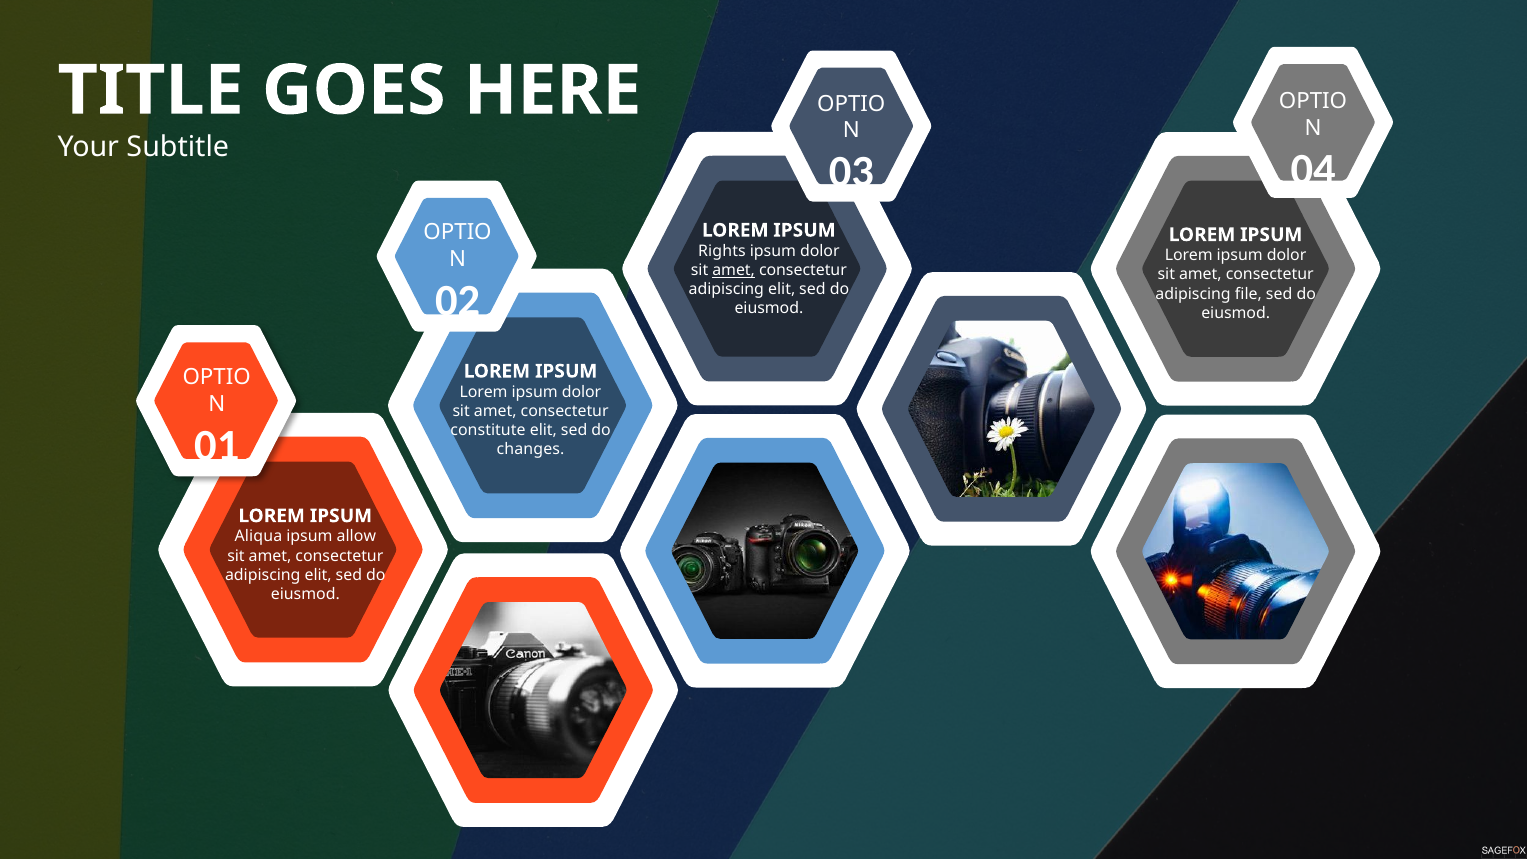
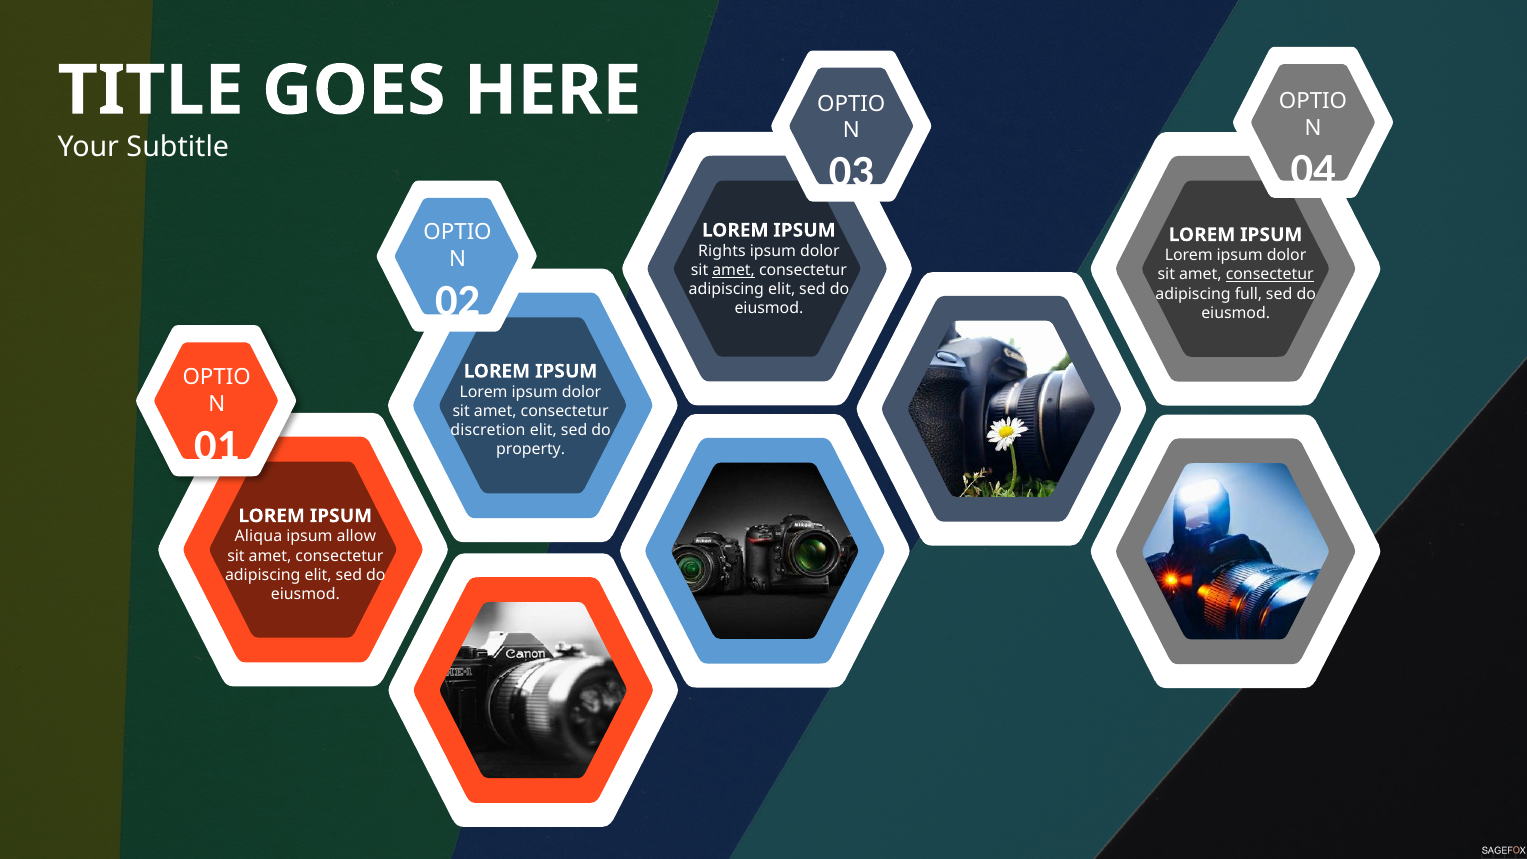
consectetur at (1270, 275) underline: none -> present
file: file -> full
constitute: constitute -> discretion
changes: changes -> property
